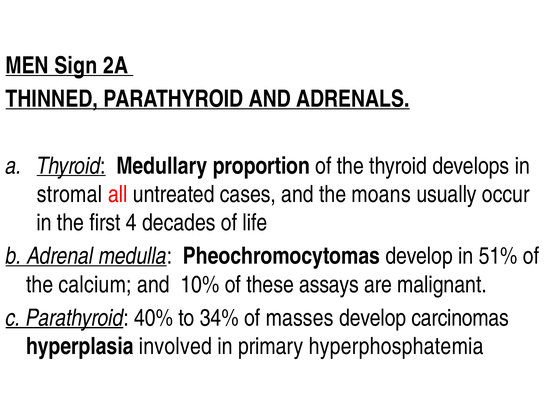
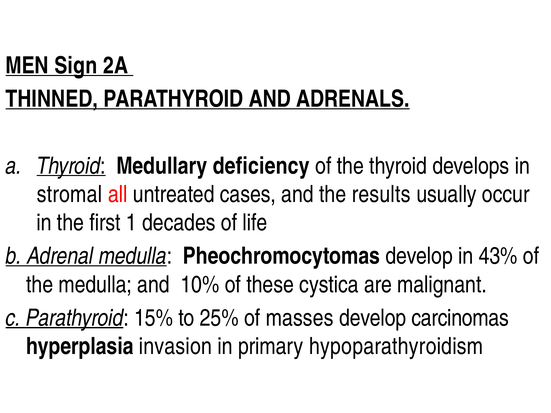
proportion: proportion -> deficiency
moans: moans -> results
4: 4 -> 1
51%: 51% -> 43%
the calcium: calcium -> medulla
assays: assays -> cystica
40%: 40% -> 15%
34%: 34% -> 25%
involved: involved -> invasion
hyperphosphatemia: hyperphosphatemia -> hypoparathyroidism
